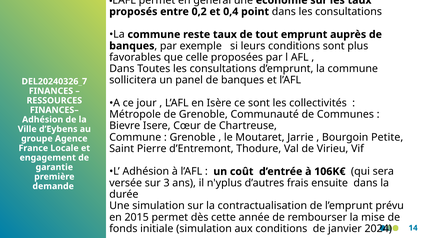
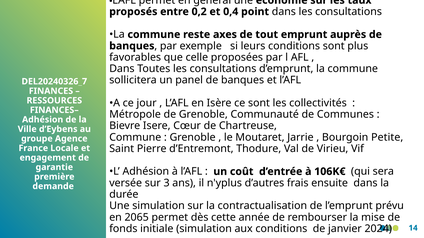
reste taux: taux -> axes
2015: 2015 -> 2065
